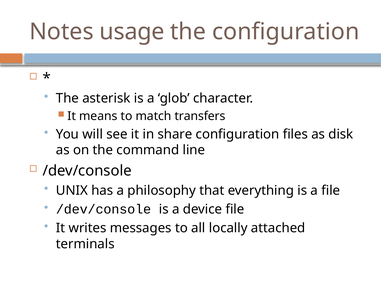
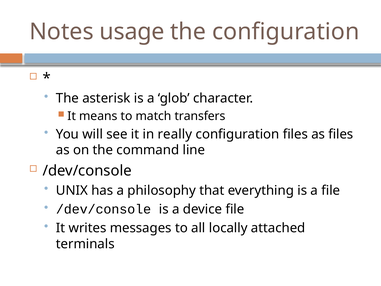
share: share -> really
as disk: disk -> files
